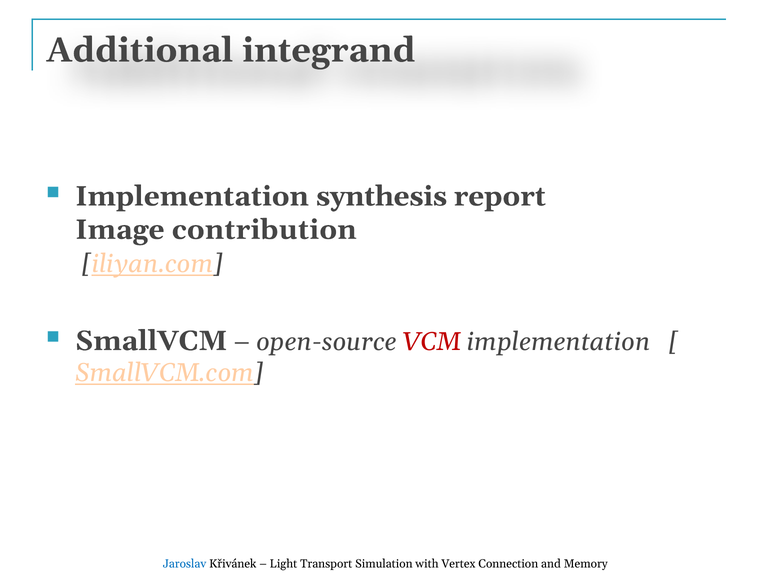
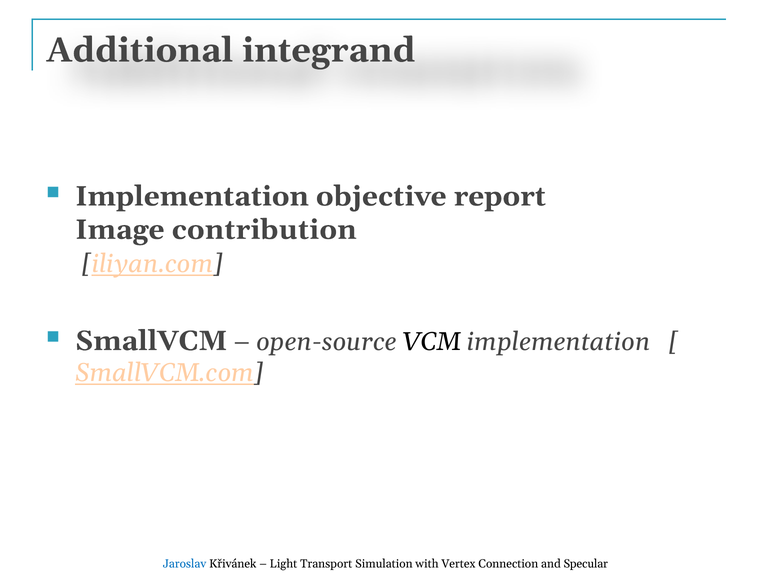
synthesis: synthesis -> objective
VCM colour: red -> black
Memory: Memory -> Specular
